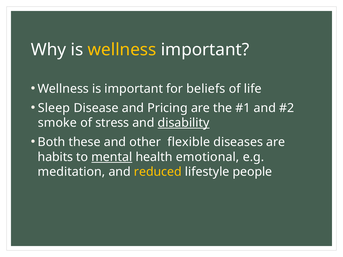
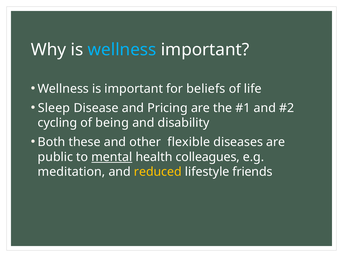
wellness at (122, 50) colour: yellow -> light blue
smoke: smoke -> cycling
stress: stress -> being
disability underline: present -> none
habits: habits -> public
emotional: emotional -> colleagues
people: people -> friends
